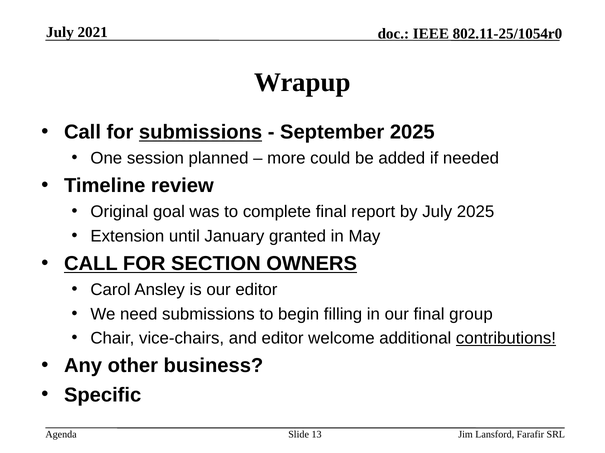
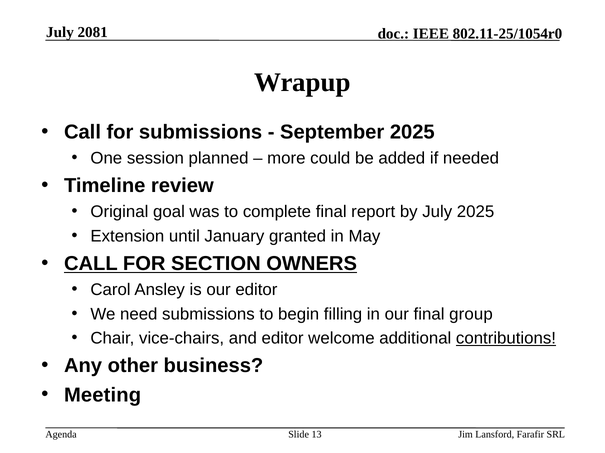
2021: 2021 -> 2081
submissions at (201, 132) underline: present -> none
Specific: Specific -> Meeting
